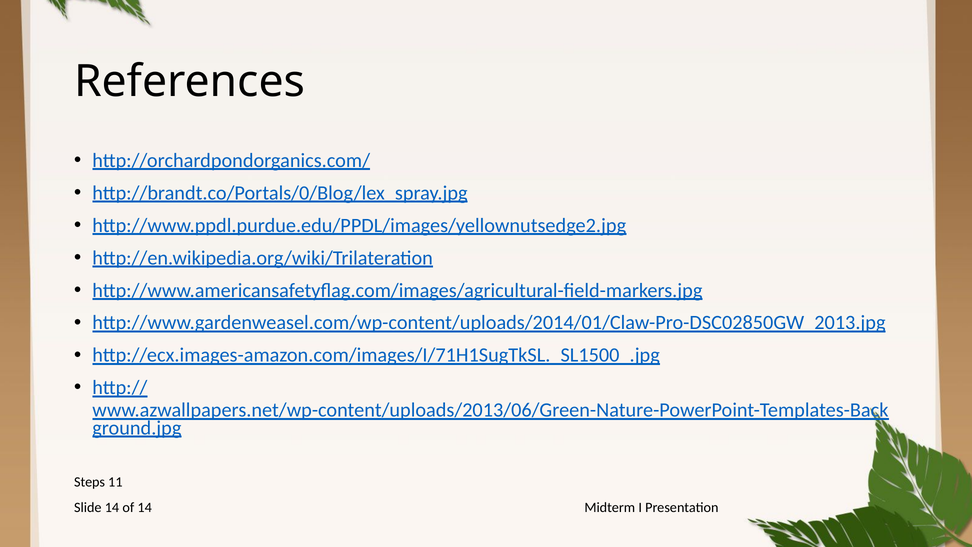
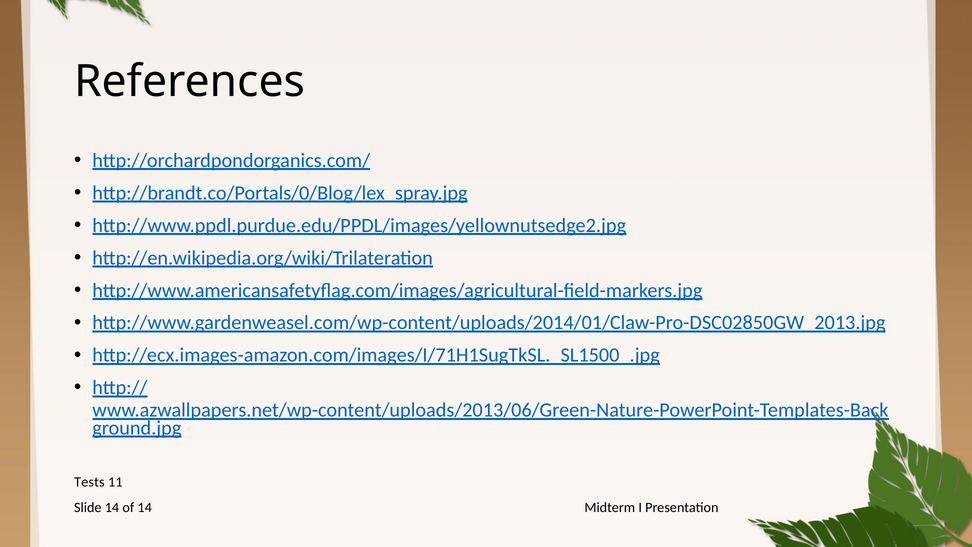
Steps: Steps -> Tests
